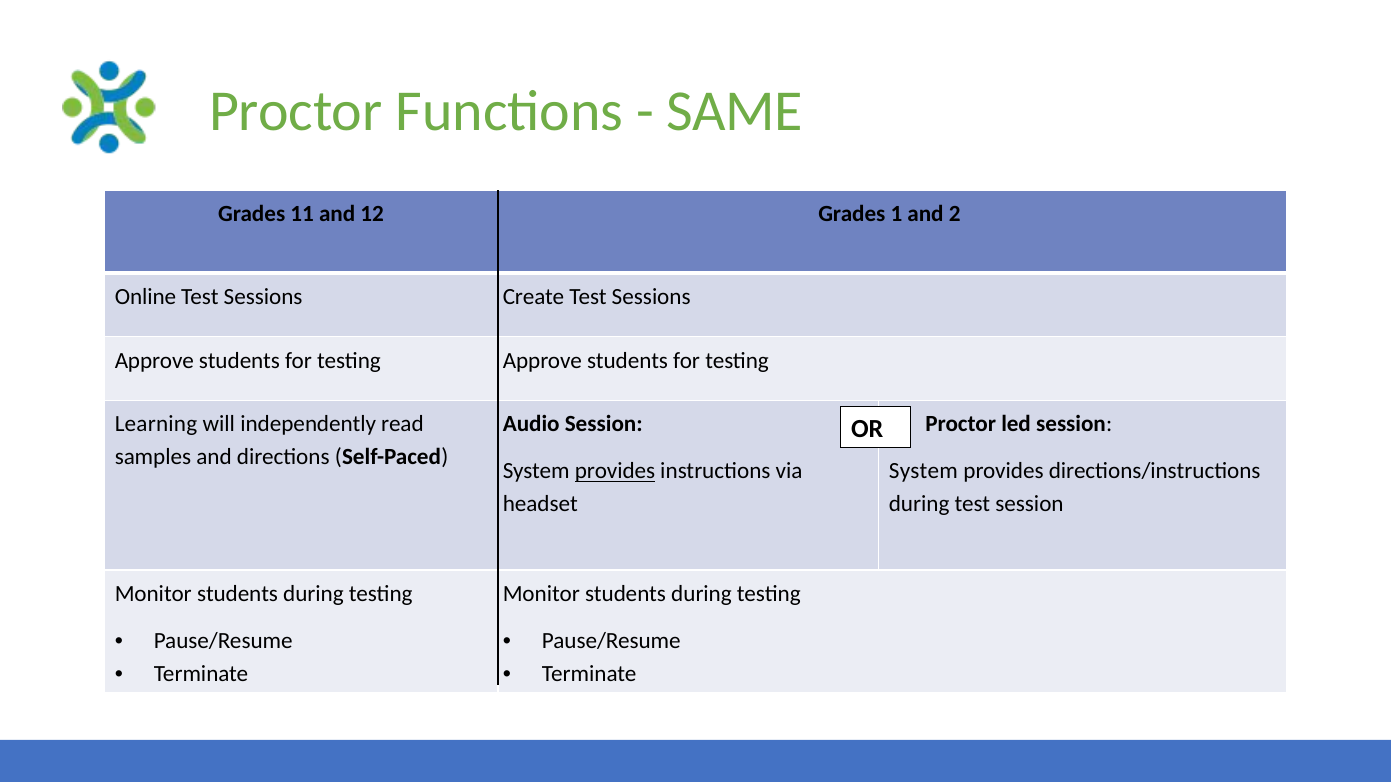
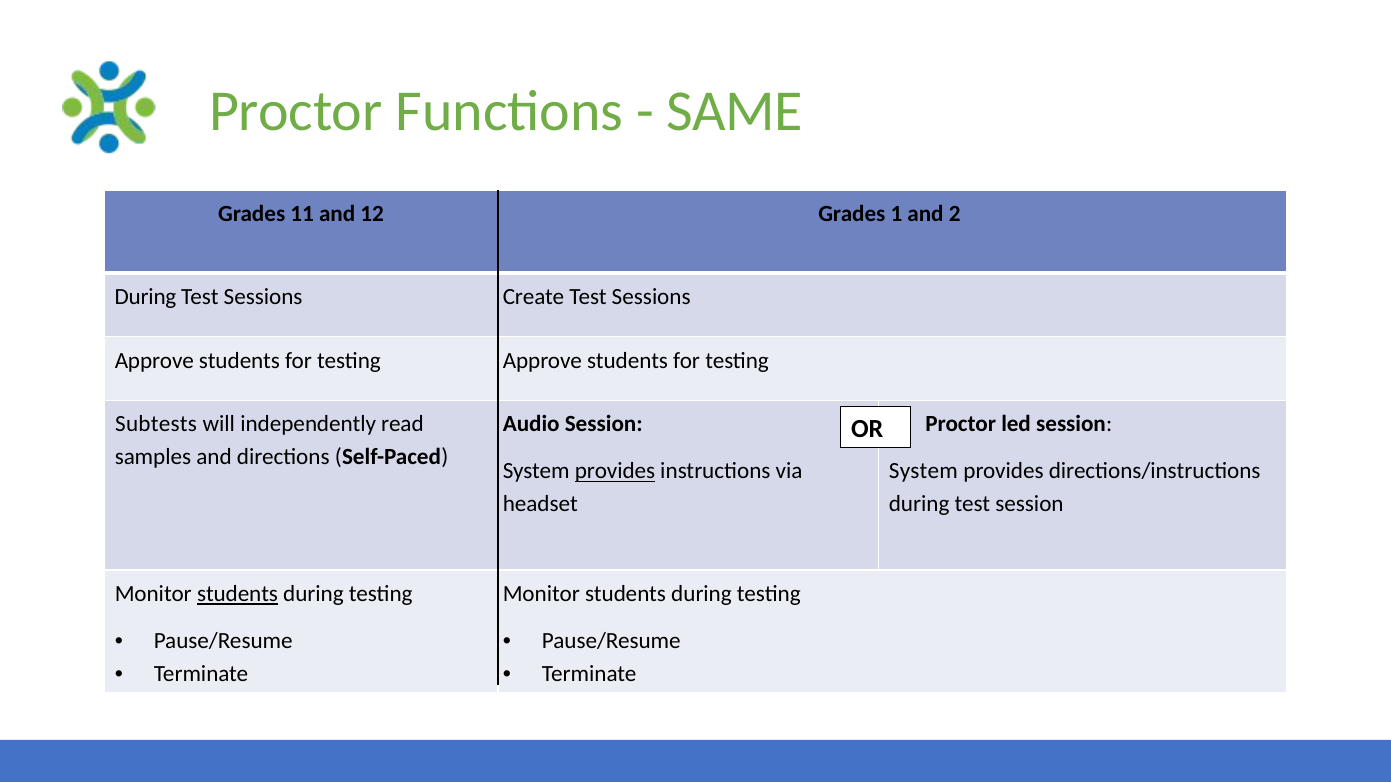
Online at (145, 297): Online -> During
Learning: Learning -> Subtests
students at (238, 594) underline: none -> present
